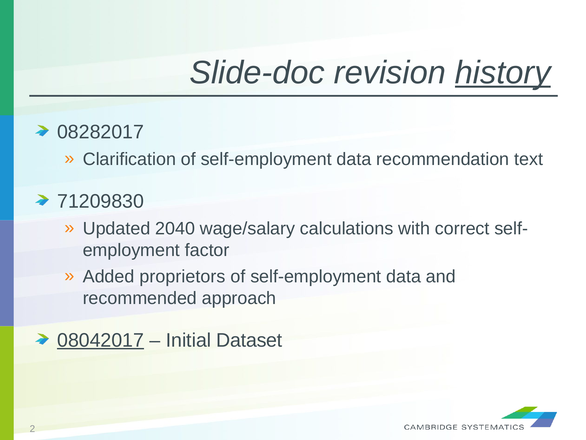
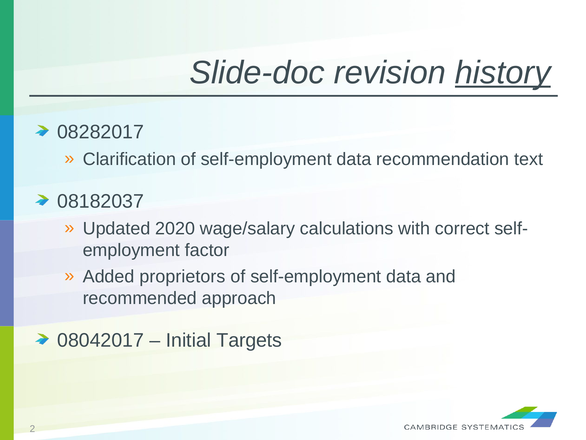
71209830: 71209830 -> 08182037
2040: 2040 -> 2020
08042017 underline: present -> none
Dataset: Dataset -> Targets
